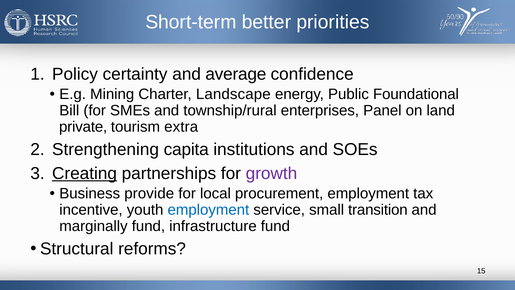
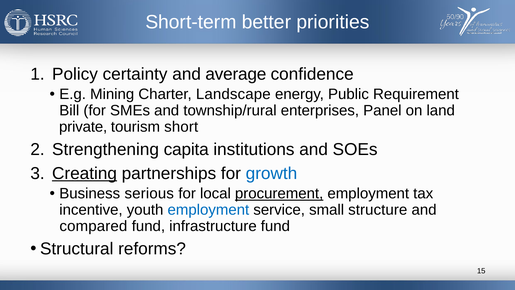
Foundational: Foundational -> Requirement
extra: extra -> short
growth colour: purple -> blue
provide: provide -> serious
procurement underline: none -> present
transition: transition -> structure
marginally: marginally -> compared
